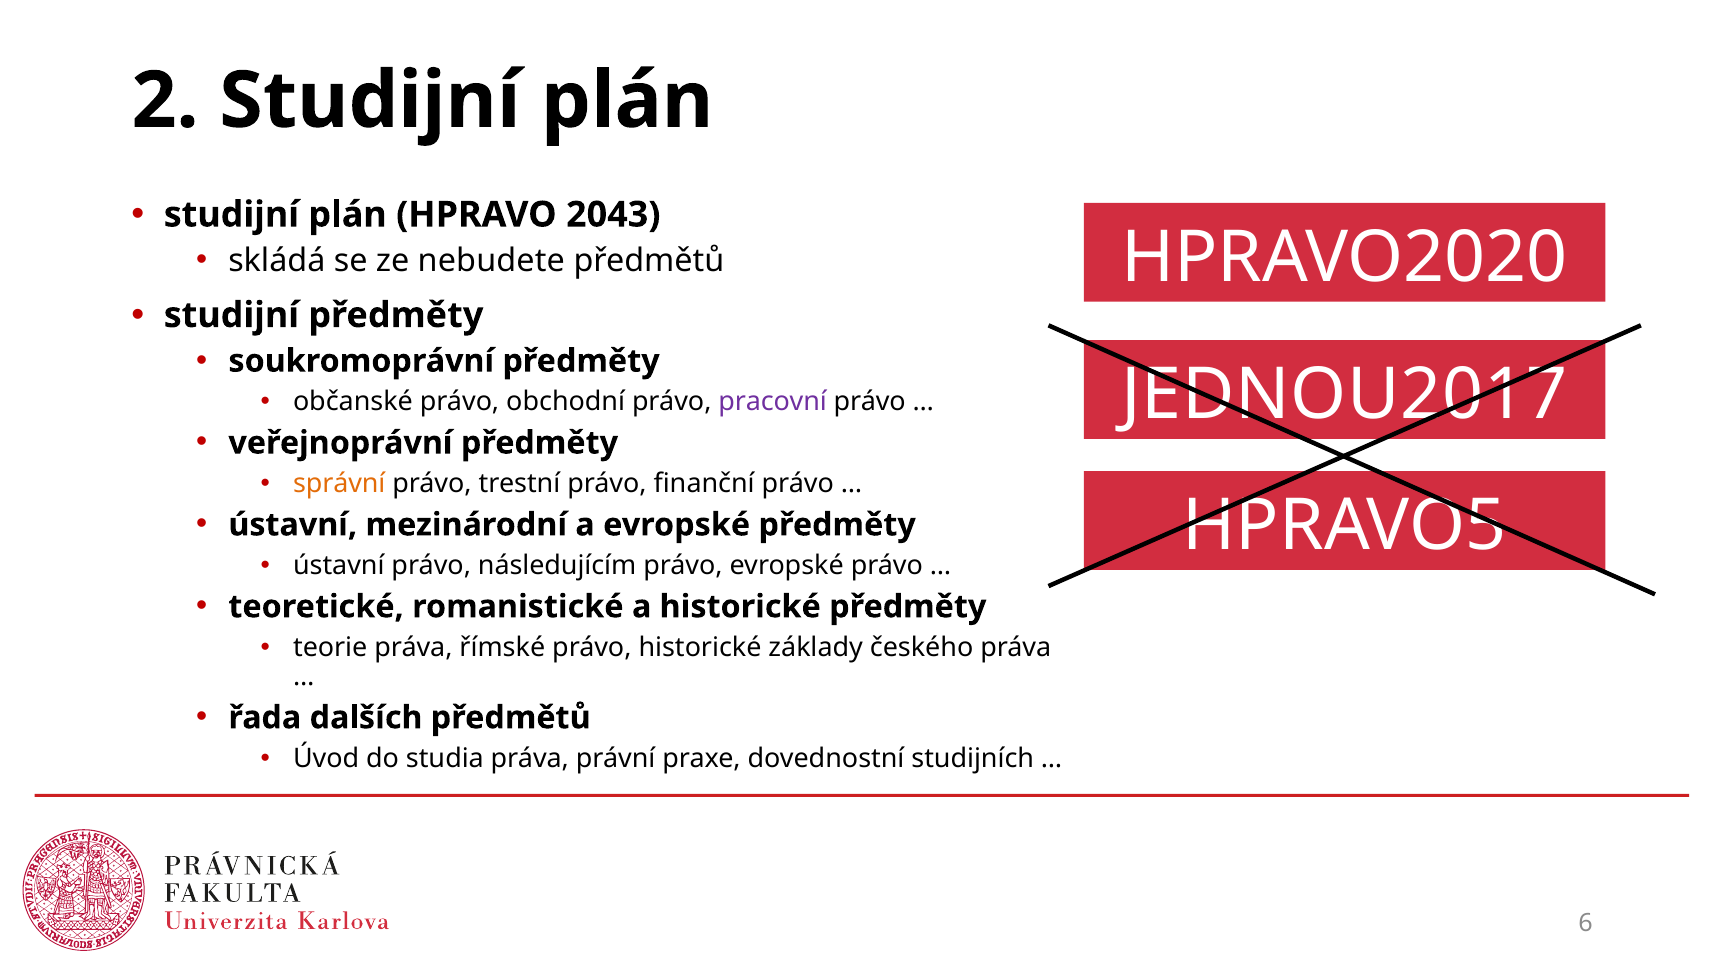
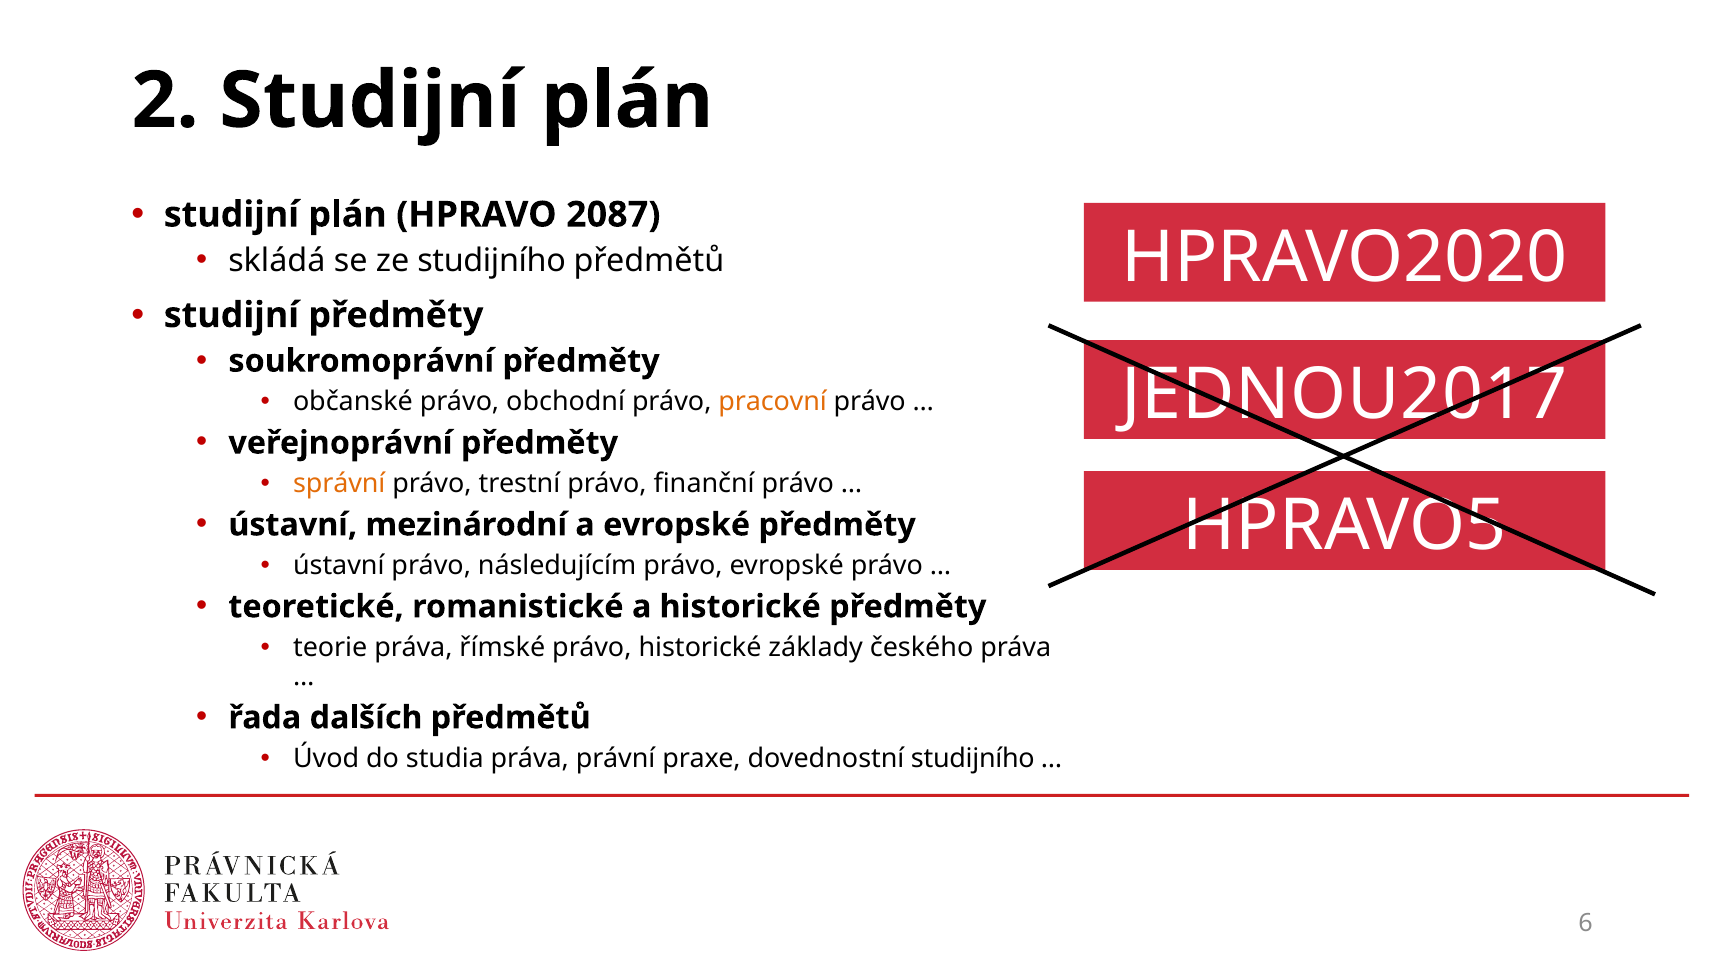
2043: 2043 -> 2087
ze nebudete: nebudete -> studijního
pracovní colour: purple -> orange
dovednostní studijních: studijních -> studijního
